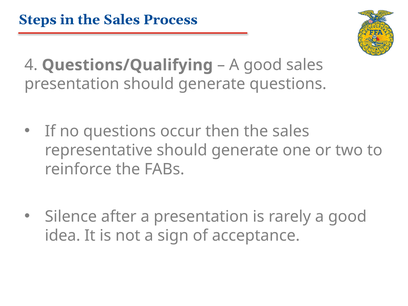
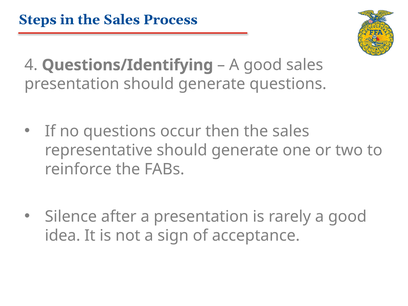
Questions/Qualifying: Questions/Qualifying -> Questions/Identifying
